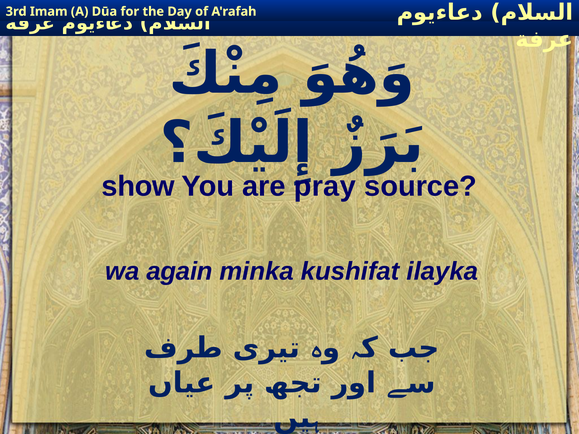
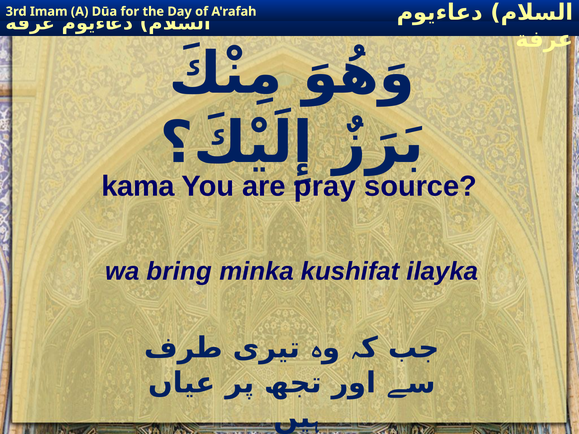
show: show -> kama
again: again -> bring
